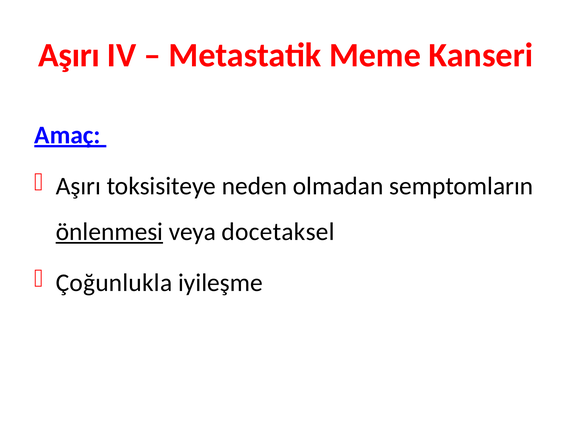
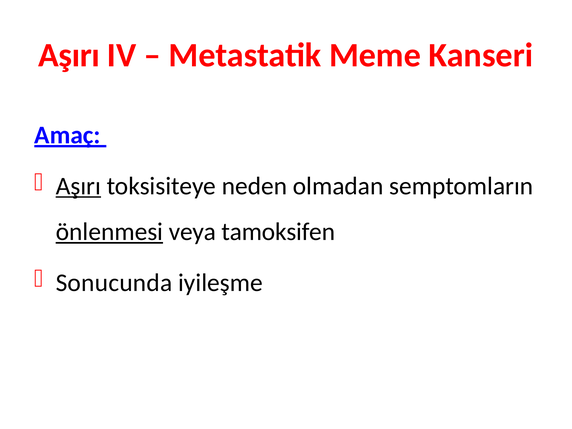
Aşırı at (78, 186) underline: none -> present
docetaksel: docetaksel -> tamoksifen
Çoğunlukla: Çoğunlukla -> Sonucunda
